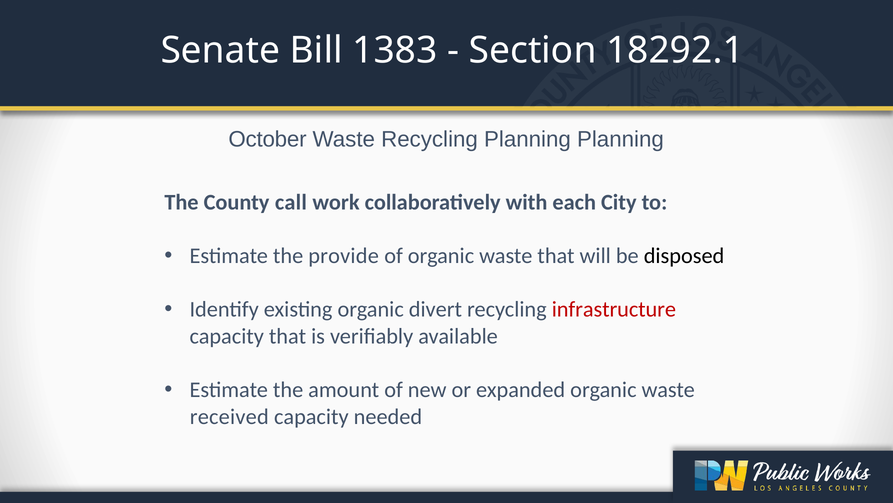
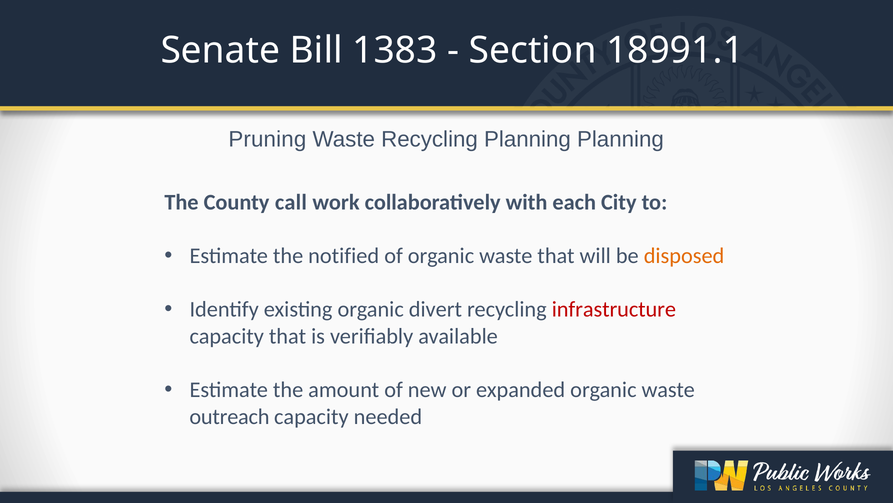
18292.1: 18292.1 -> 18991.1
October: October -> Pruning
provide: provide -> notified
disposed colour: black -> orange
received: received -> outreach
